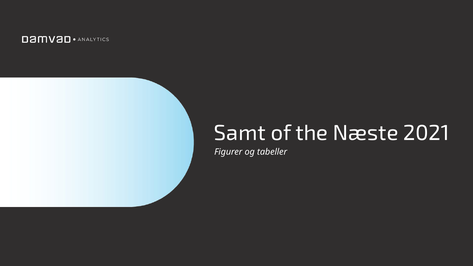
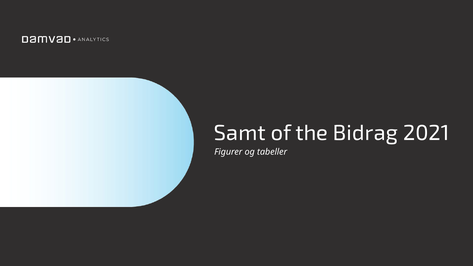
Næste: Næste -> Bidrag
